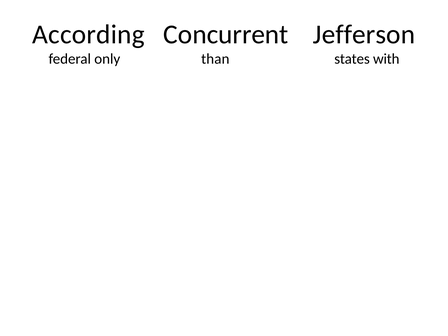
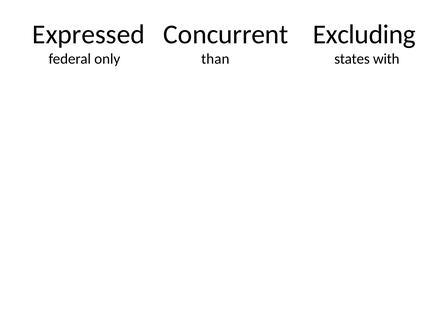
According: According -> Expressed
Jefferson: Jefferson -> Excluding
